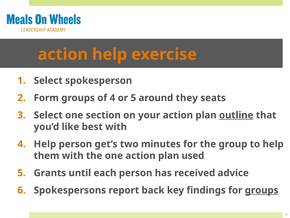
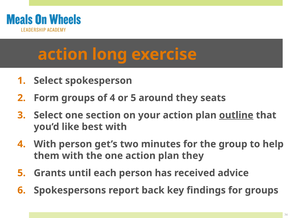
action help: help -> long
4 Help: Help -> With
plan used: used -> they
groups at (262, 190) underline: present -> none
